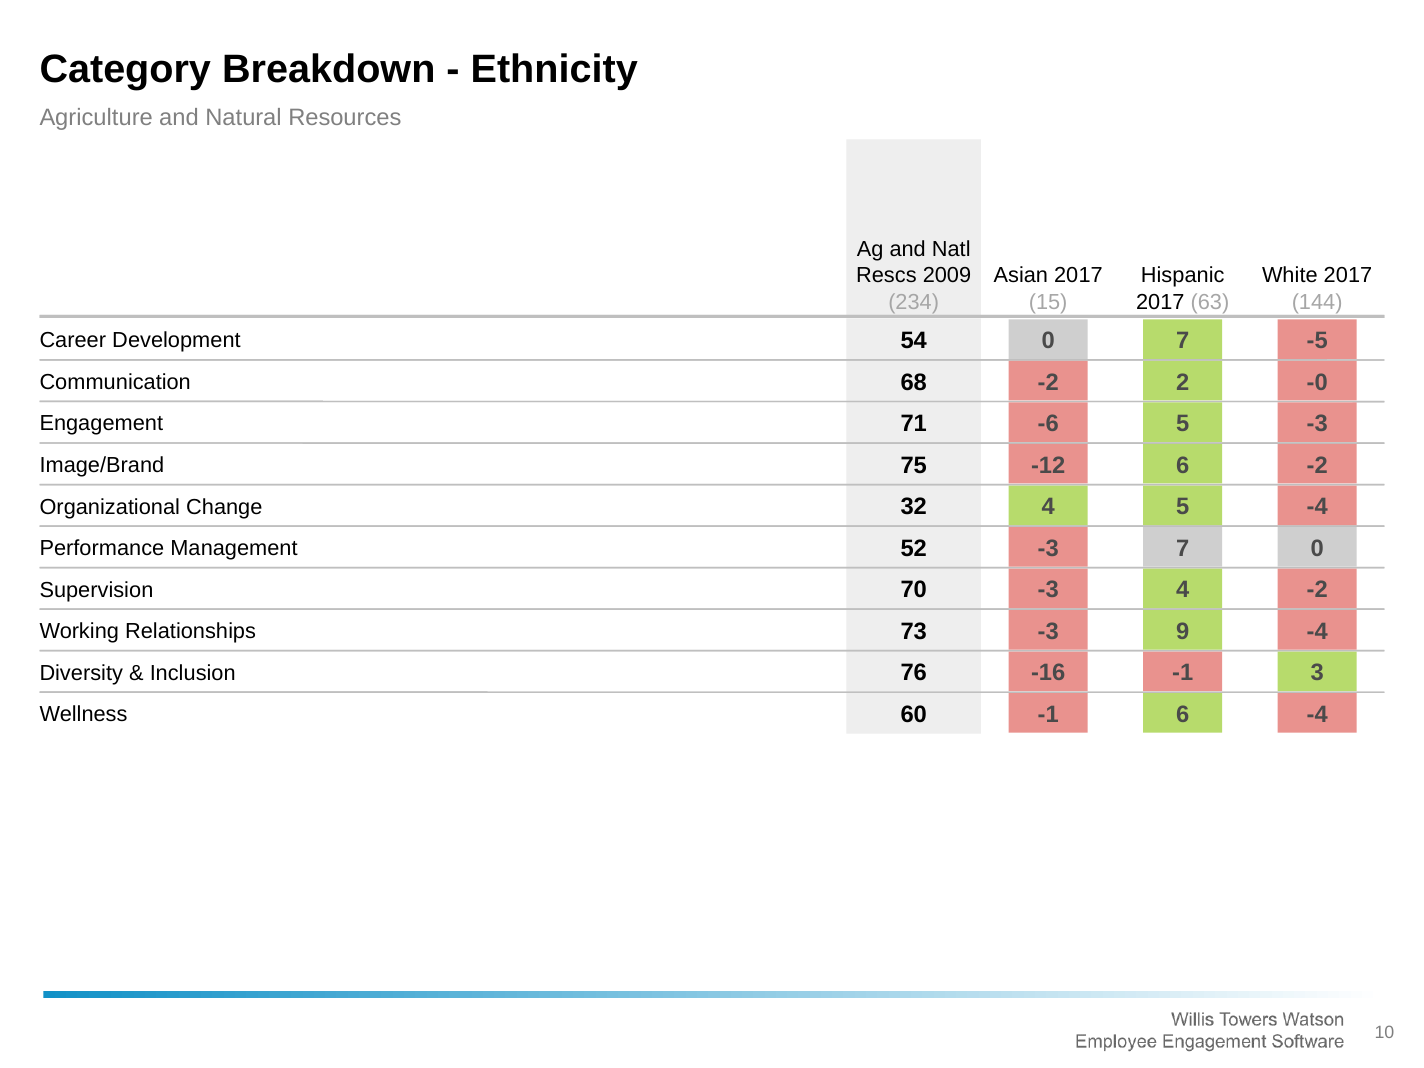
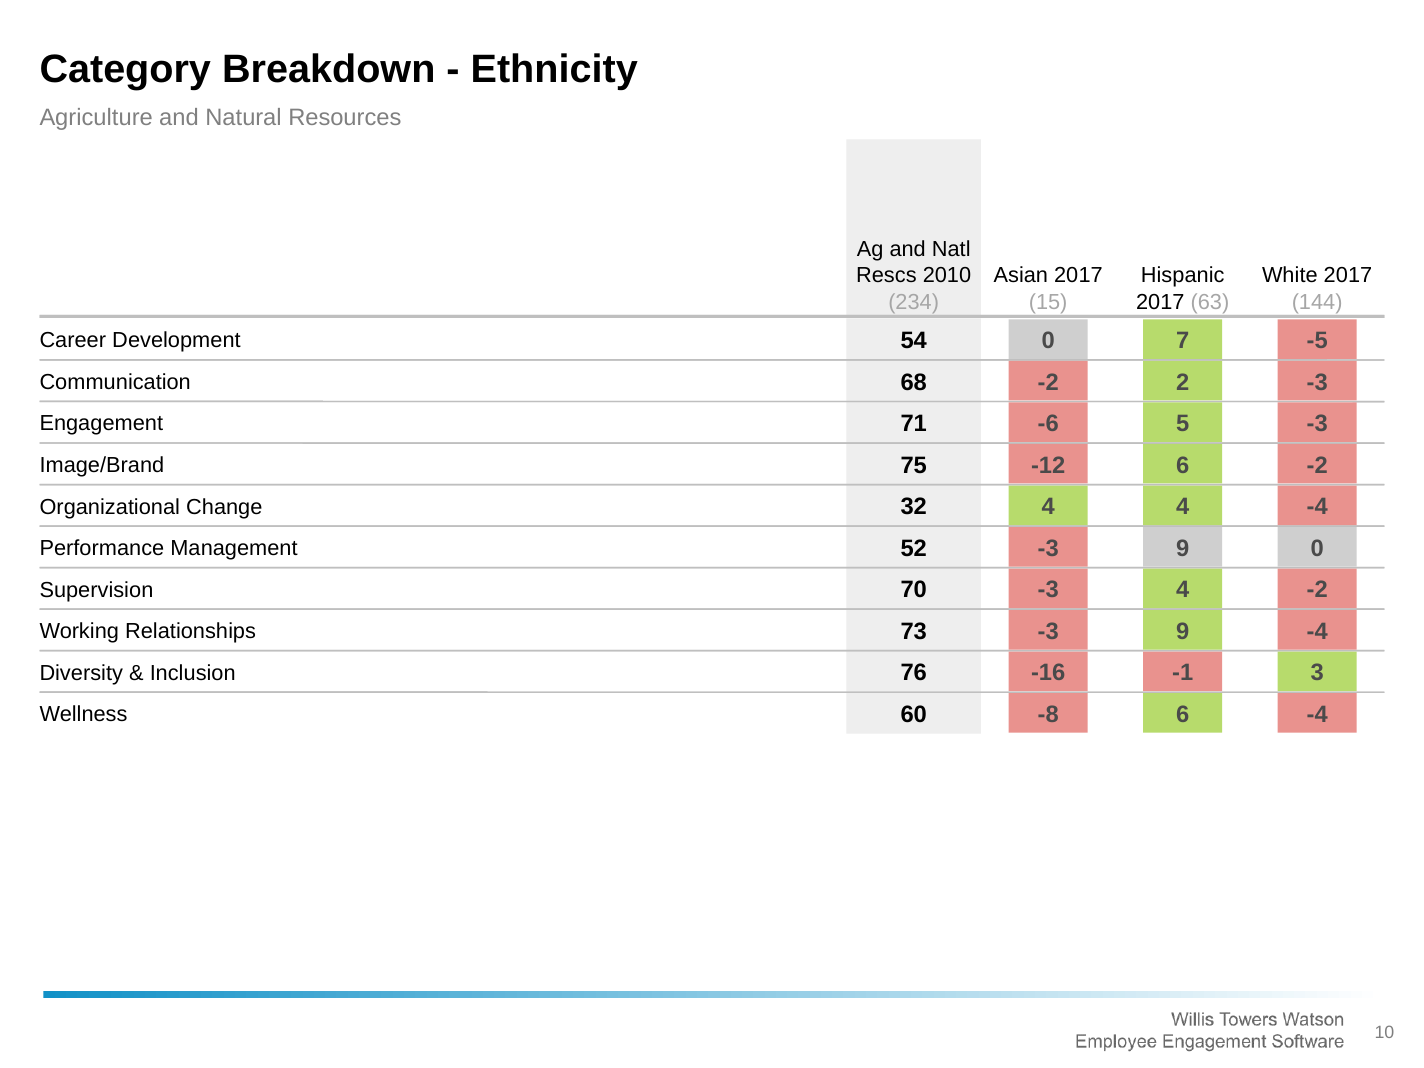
2009: 2009 -> 2010
2 -0: -0 -> -3
4 5: 5 -> 4
52 -3 7: 7 -> 9
60 -1: -1 -> -8
